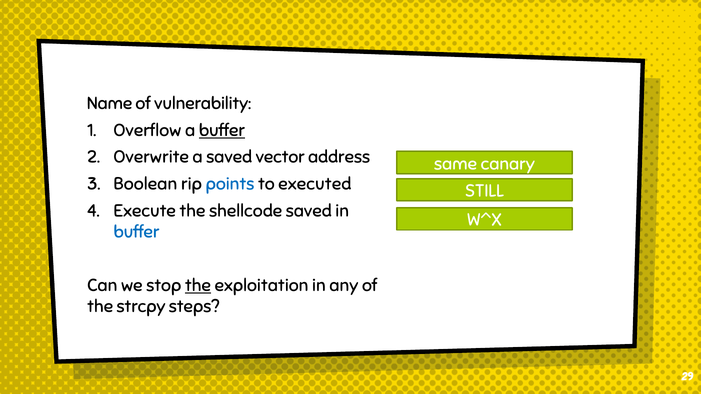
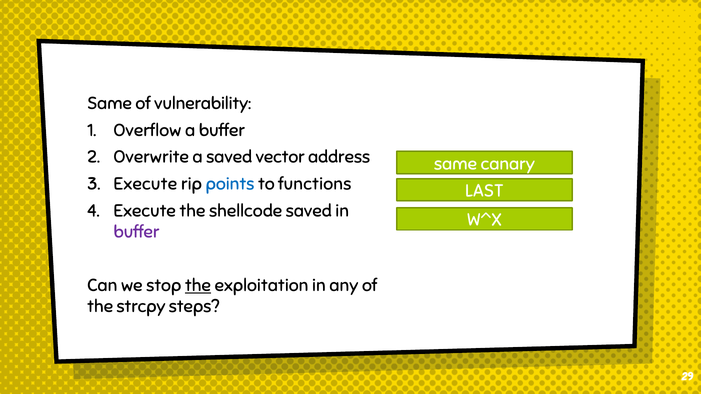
Name at (110, 104): Name -> Same
buffer at (222, 130) underline: present -> none
Boolean at (145, 184): Boolean -> Execute
executed: executed -> functions
STILL: STILL -> LAST
buffer at (137, 232) colour: blue -> purple
